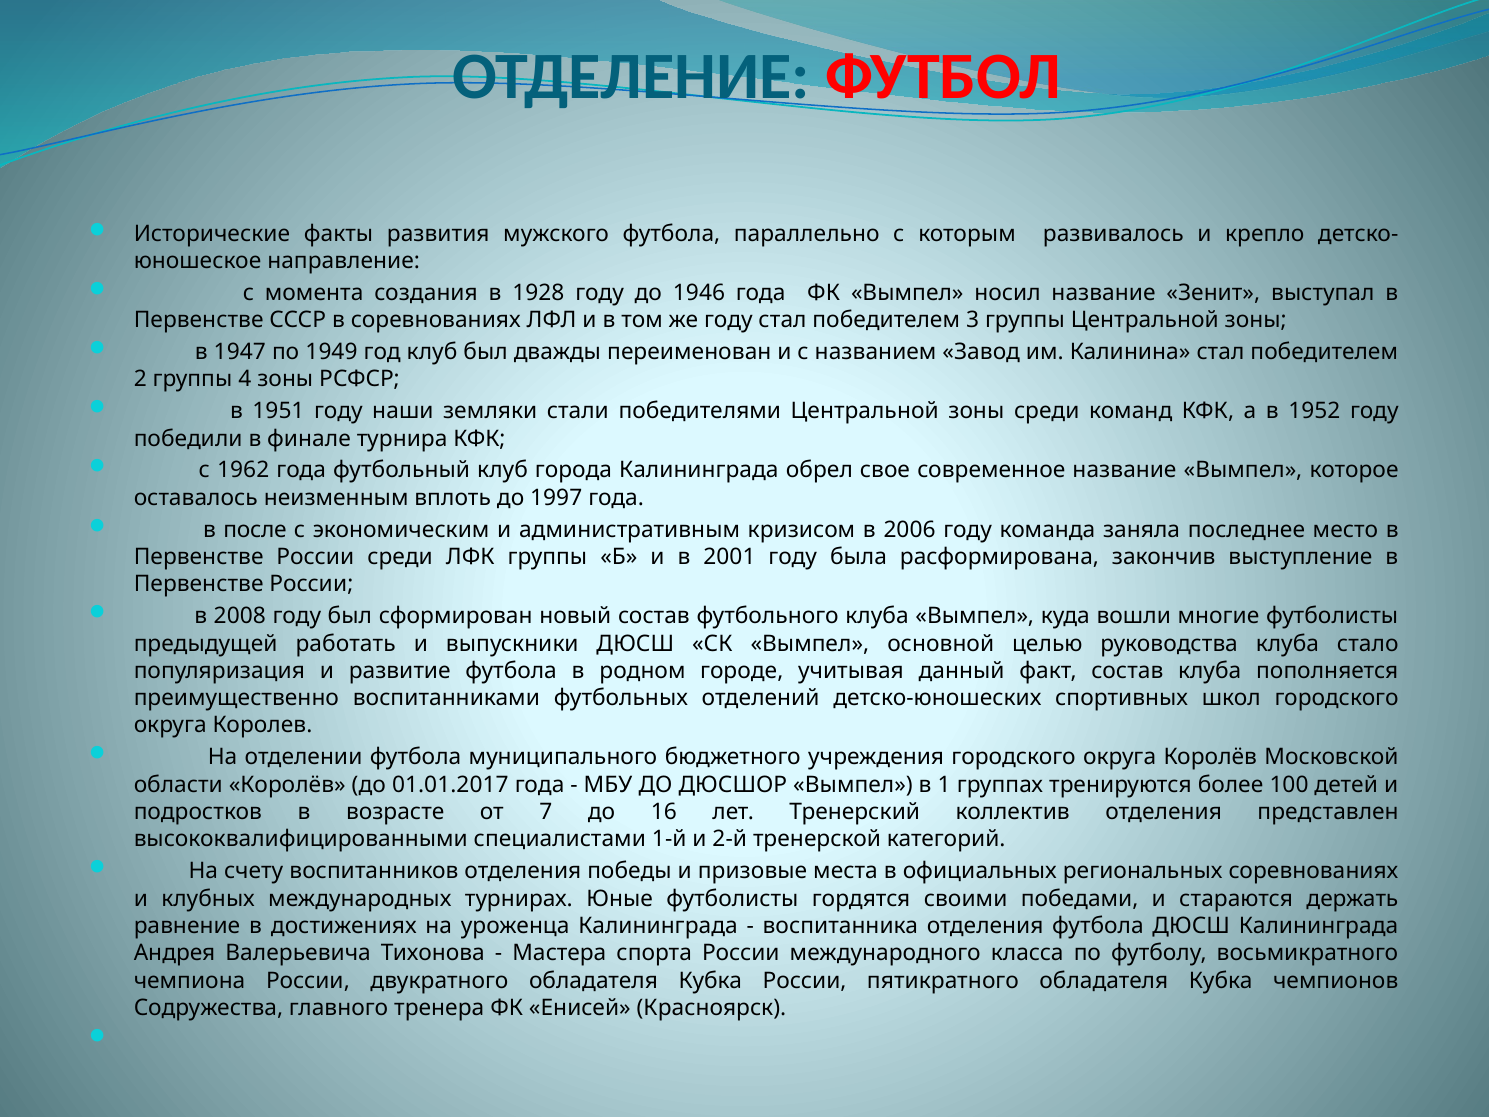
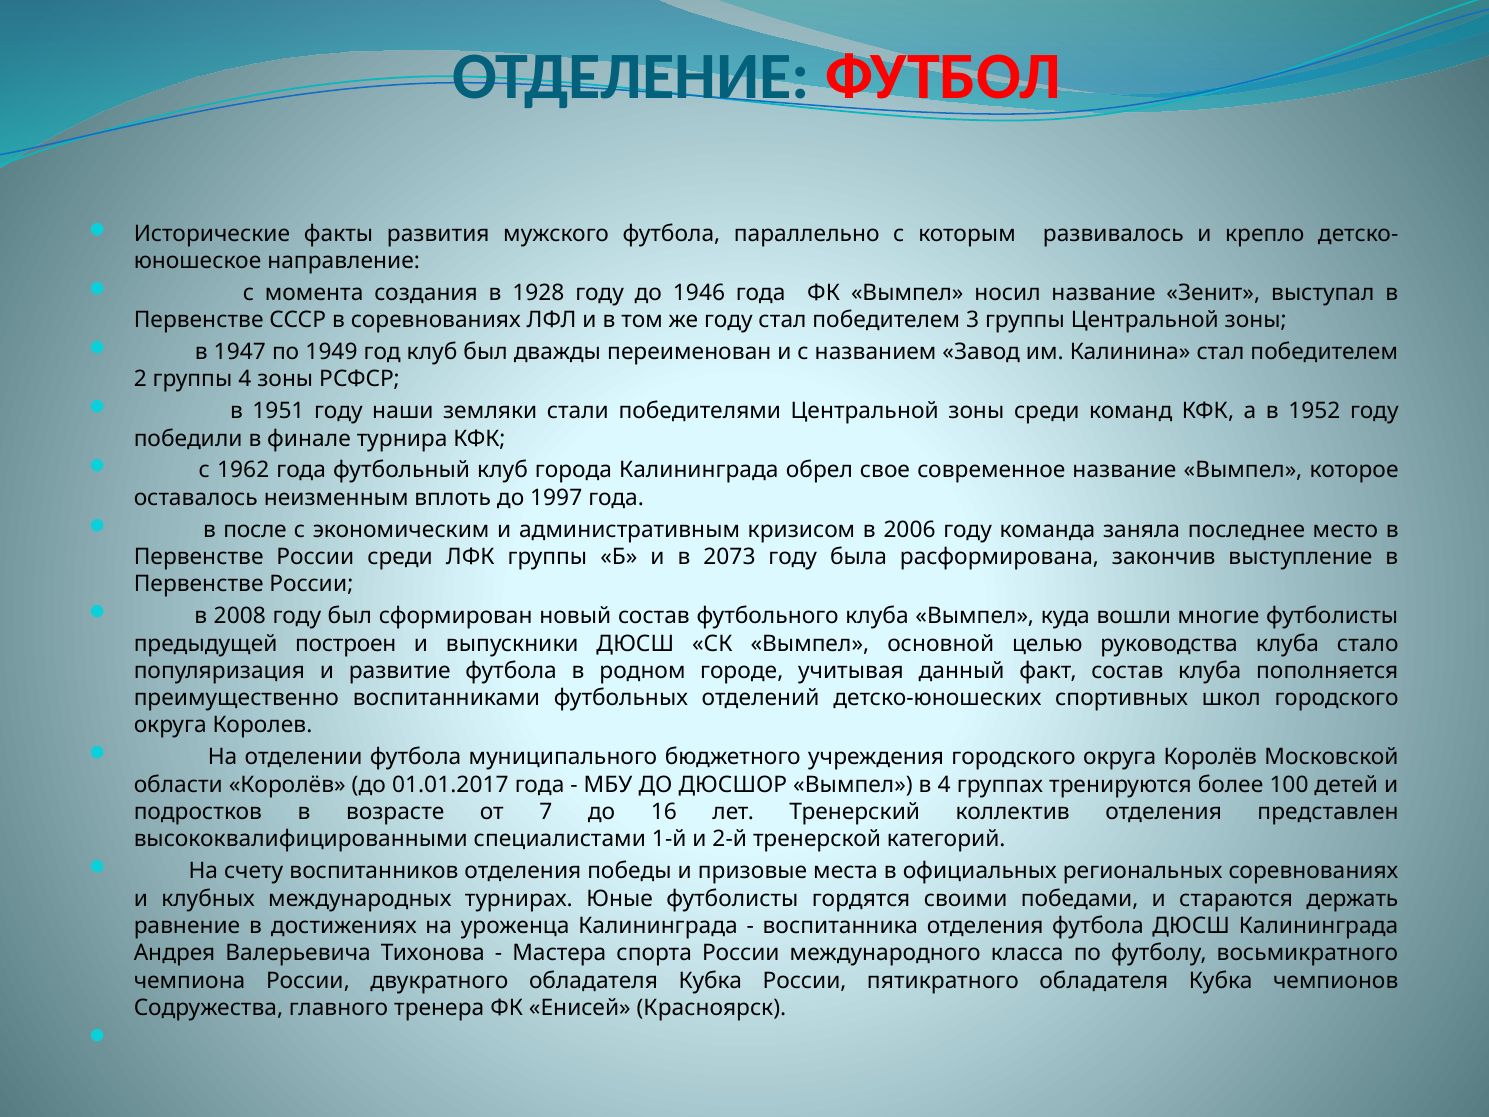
2001: 2001 -> 2073
работать: работать -> построен
в 1: 1 -> 4
